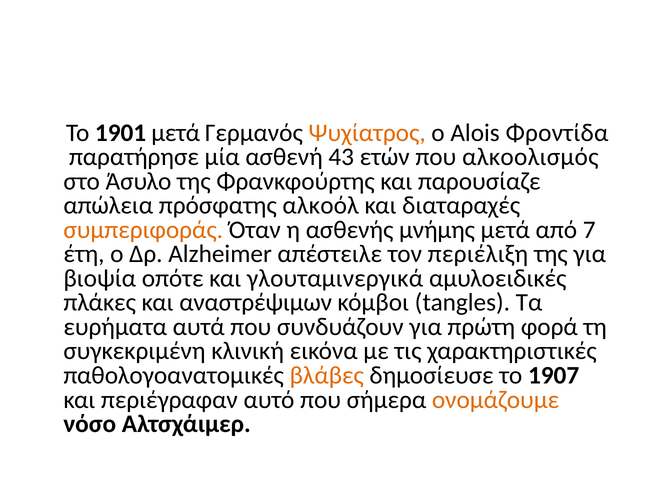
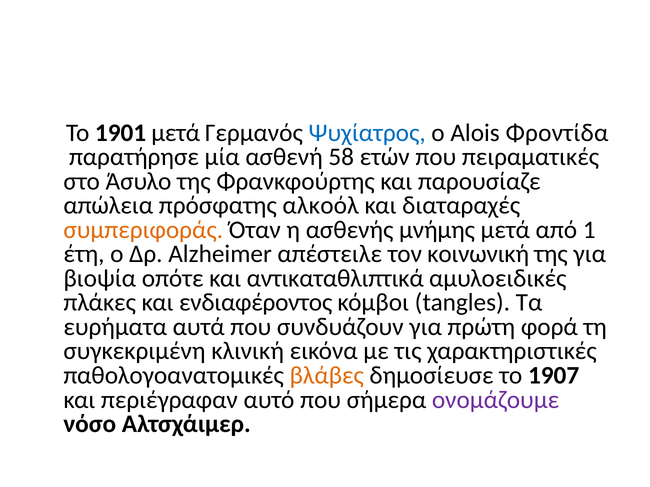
Ψυχίατρος colour: orange -> blue
43: 43 -> 58
αλκοολισμός: αλκοολισμός -> πειραματικές
7: 7 -> 1
περιέλιξη: περιέλιξη -> κοινωνική
γλουταμινεργικά: γλουταμινεργικά -> αντικαταθλιπτικά
αναστρέψιμων: αναστρέψιμων -> ενδιαφέροντος
ονομάζουμε colour: orange -> purple
